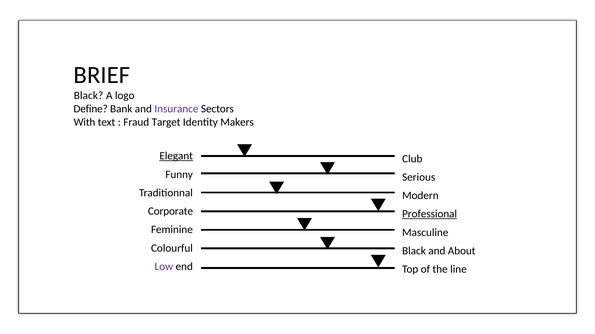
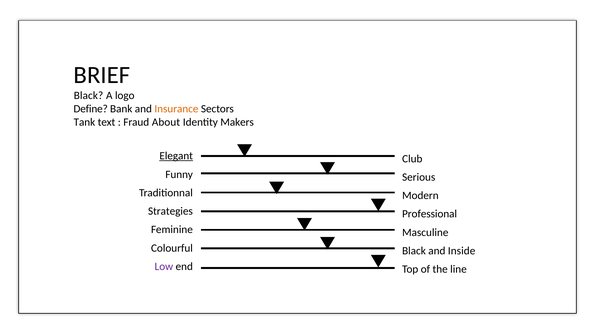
Insurance colour: purple -> orange
With: With -> Tank
Target: Target -> About
Corporate: Corporate -> Strategies
Professional underline: present -> none
About: About -> Inside
